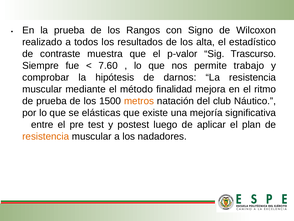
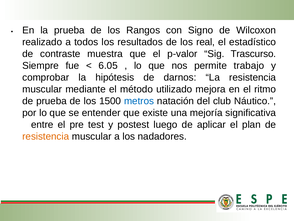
alta: alta -> real
7.60: 7.60 -> 6.05
finalidad: finalidad -> utilizado
metros colour: orange -> blue
elásticas: elásticas -> entender
